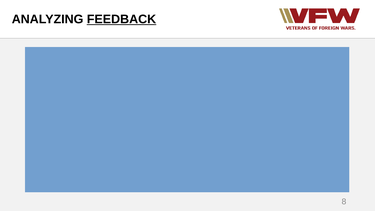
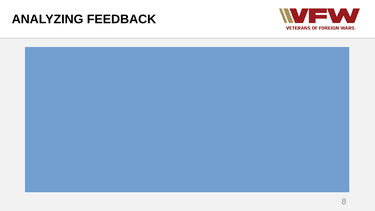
FEEDBACK underline: present -> none
